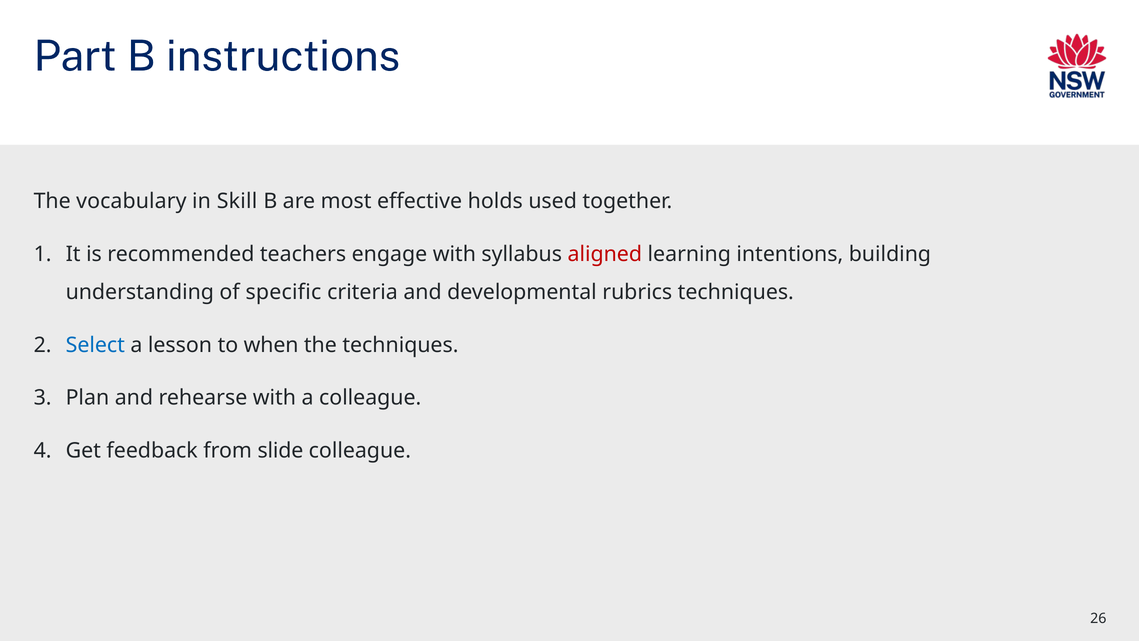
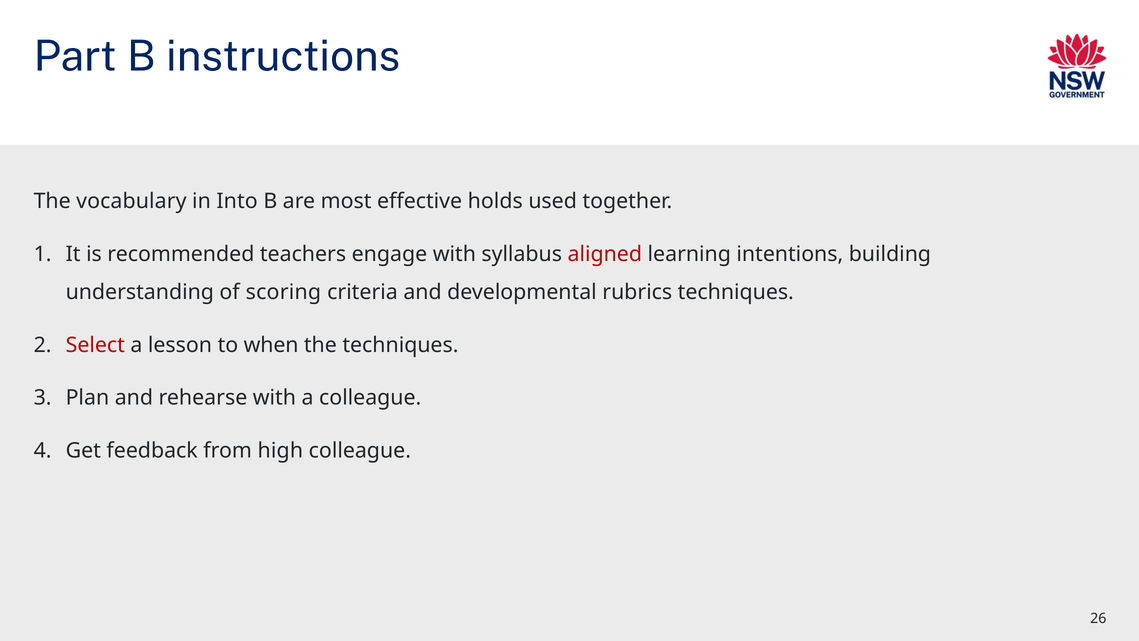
Skill: Skill -> Into
specific: specific -> scoring
Select colour: blue -> red
slide: slide -> high
